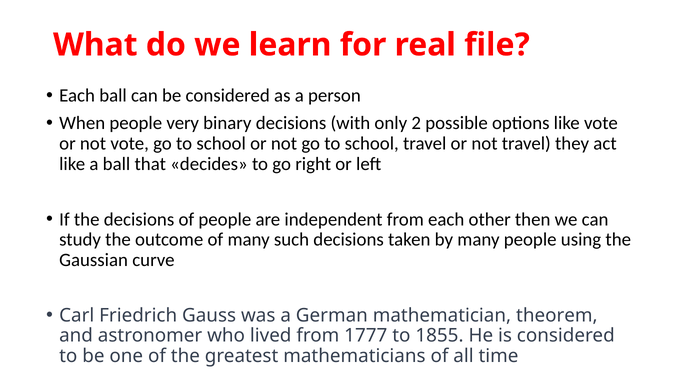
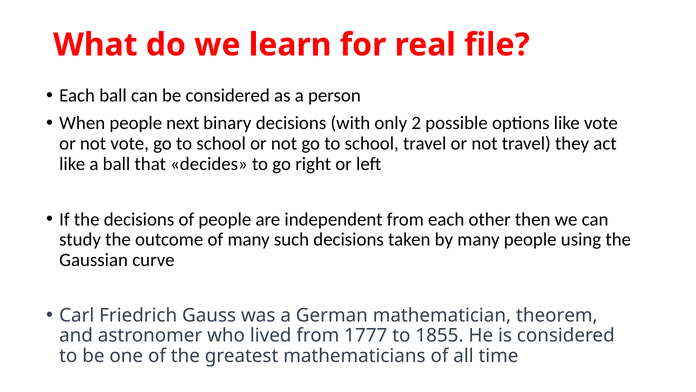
very: very -> next
